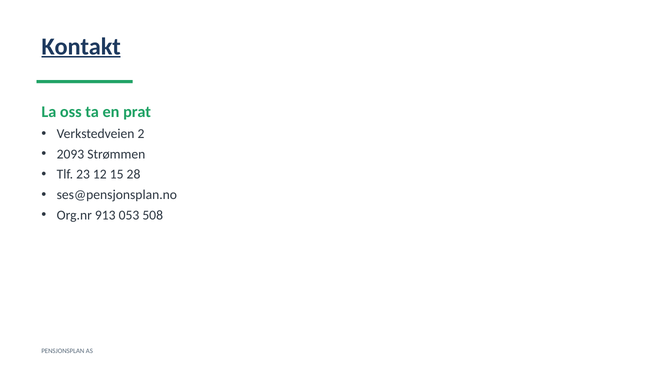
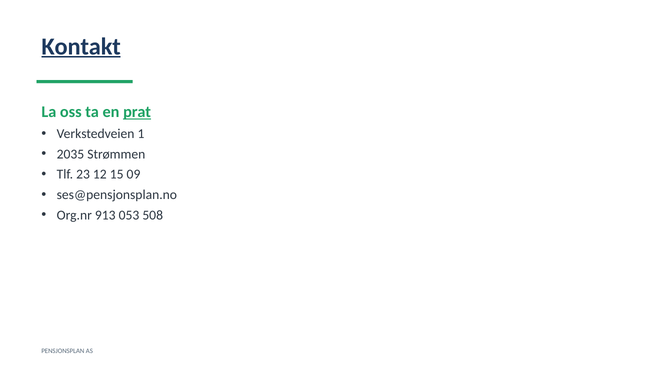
prat underline: none -> present
2: 2 -> 1
2093: 2093 -> 2035
28: 28 -> 09
